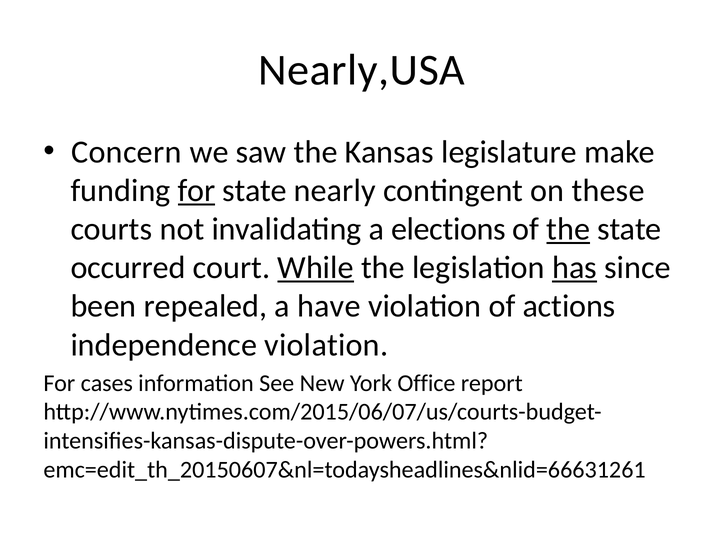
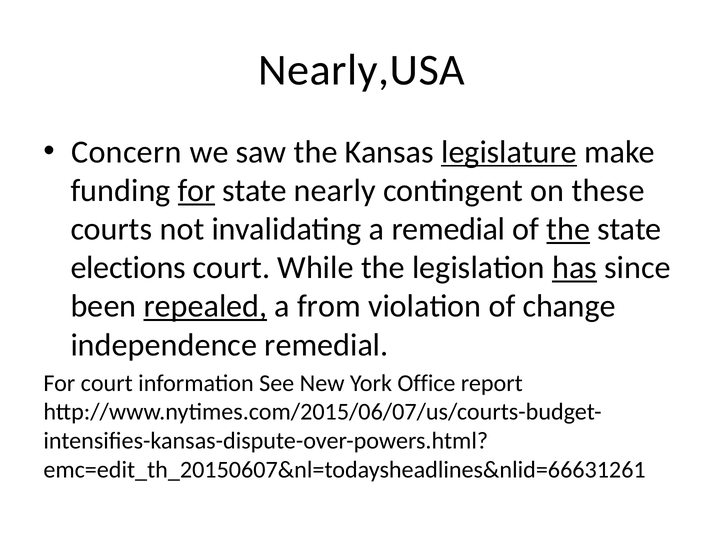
legislature underline: none -> present
a elections: elections -> remedial
occurred: occurred -> elections
While underline: present -> none
repealed underline: none -> present
have: have -> from
actions: actions -> change
independence violation: violation -> remedial
For cases: cases -> court
